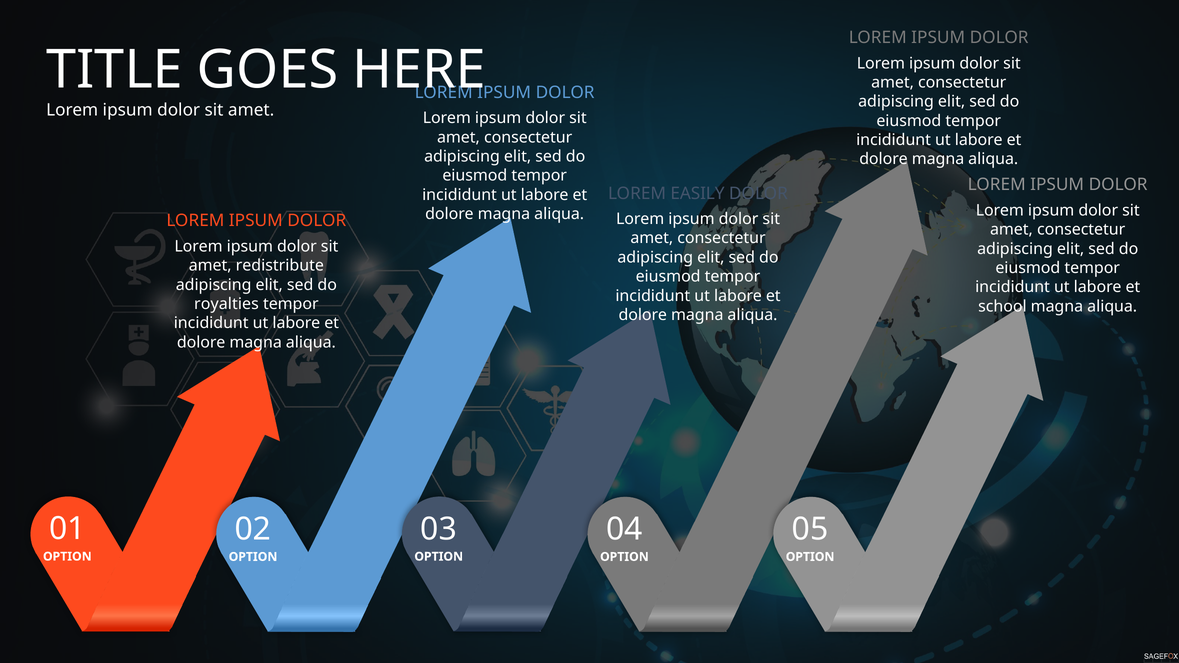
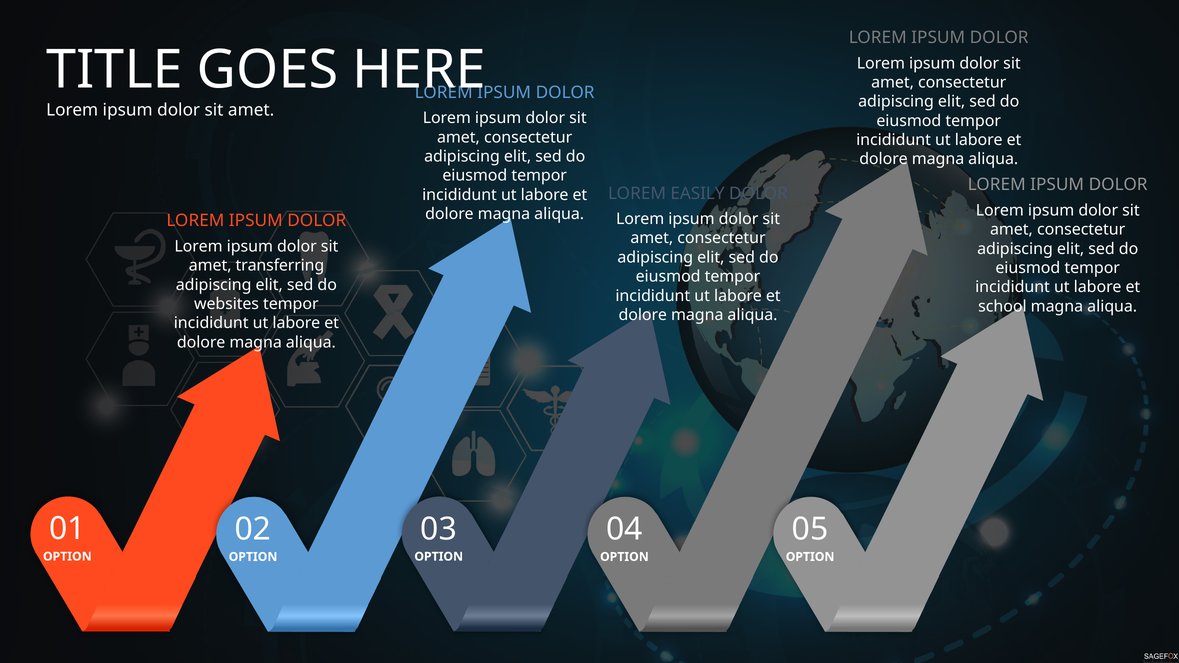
redistribute: redistribute -> transferring
royalties: royalties -> websites
